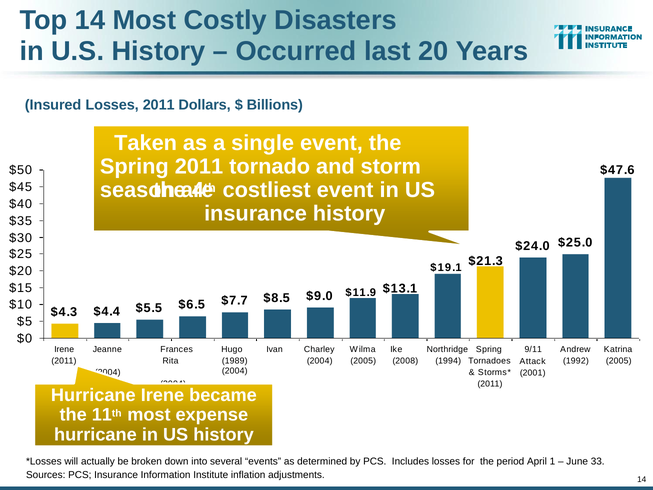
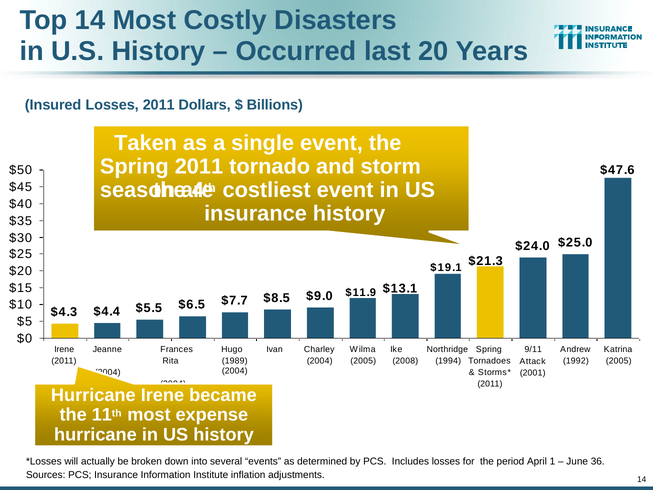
33: 33 -> 36
